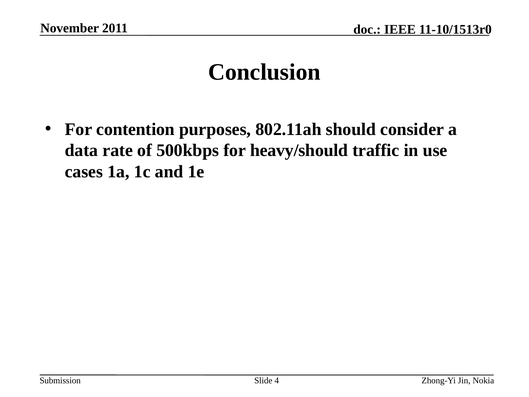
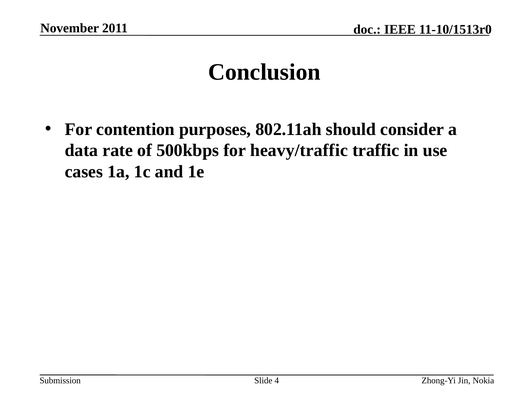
heavy/should: heavy/should -> heavy/traffic
